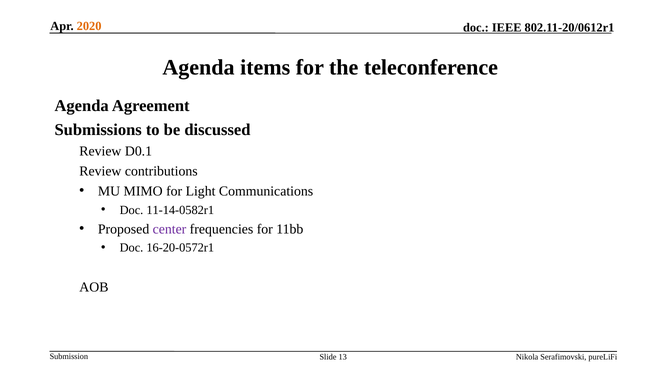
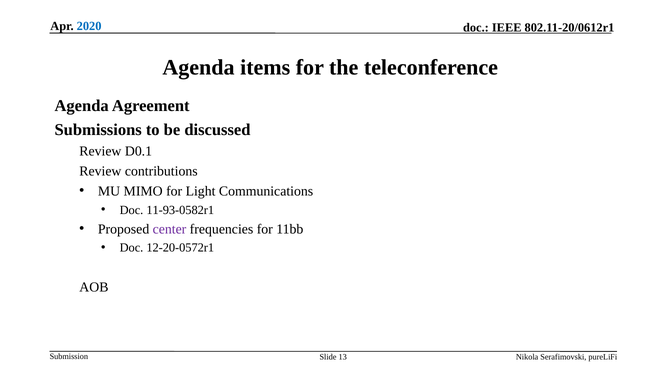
2020 colour: orange -> blue
11-14-0582r1: 11-14-0582r1 -> 11-93-0582r1
16-20-0572r1: 16-20-0572r1 -> 12-20-0572r1
